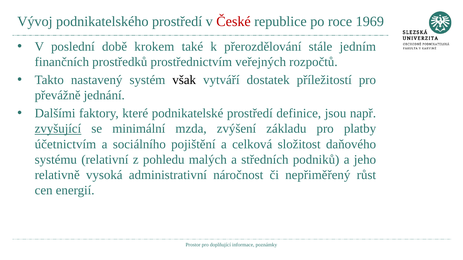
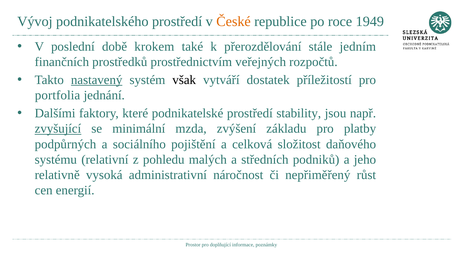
České colour: red -> orange
1969: 1969 -> 1949
nastavený underline: none -> present
převážně: převážně -> portfolia
definice: definice -> stability
účetnictvím: účetnictvím -> podpůrných
